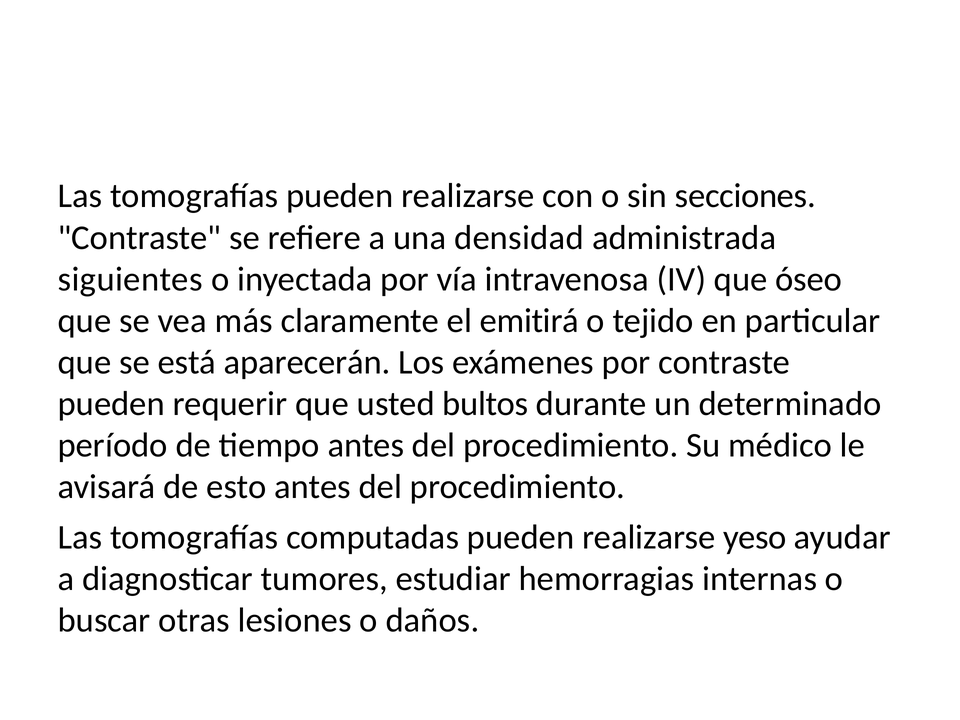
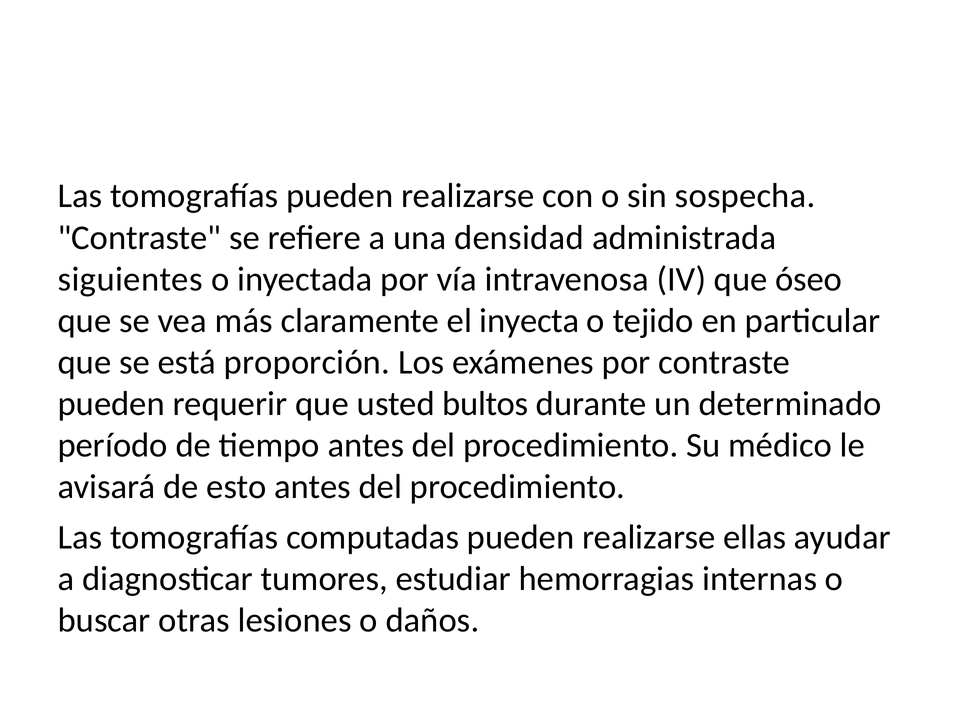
secciones: secciones -> sospecha
emitirá: emitirá -> inyecta
aparecerán: aparecerán -> proporción
yeso: yeso -> ellas
